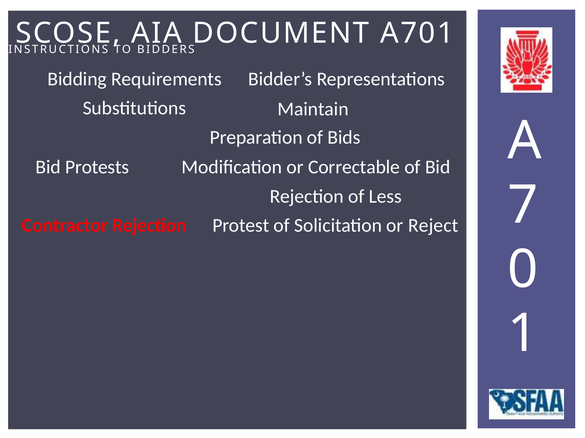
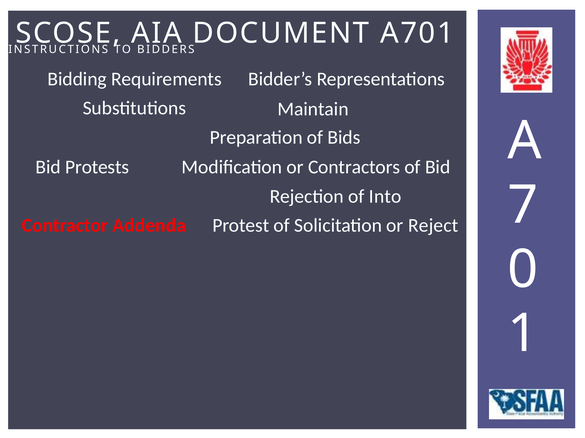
Correctable: Correctable -> Contractors
Less: Less -> Into
Contractor Rejection: Rejection -> Addenda
